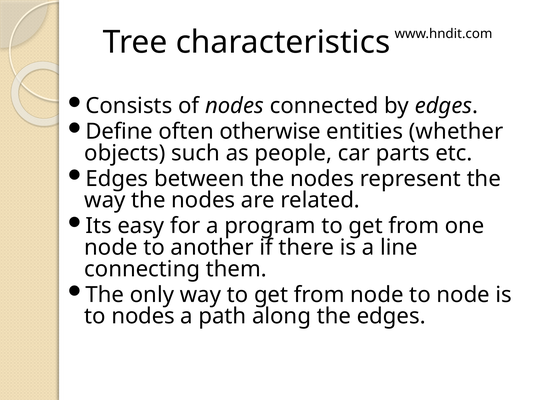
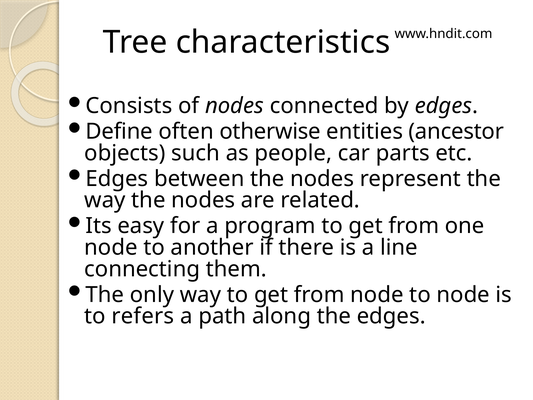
whether: whether -> ancestor
to nodes: nodes -> refers
